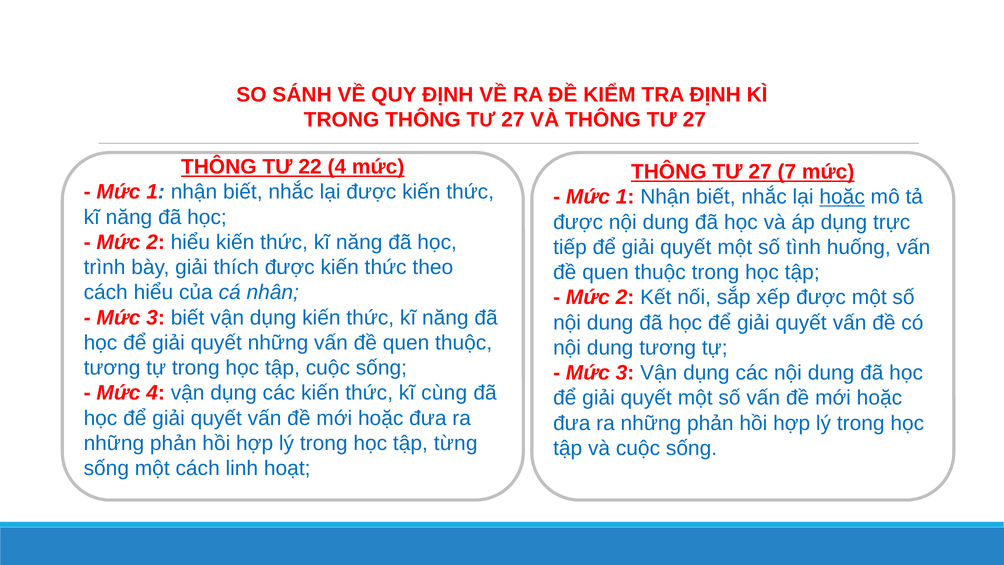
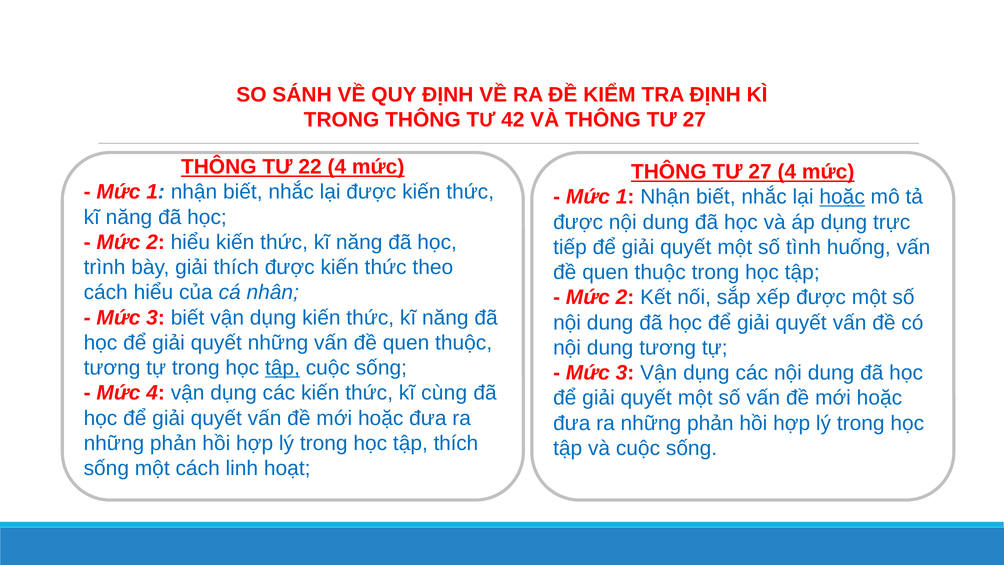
TRONG THÔNG TƯ 27: 27 -> 42
27 7: 7 -> 4
tập at (282, 368) underline: none -> present
tập từng: từng -> thích
